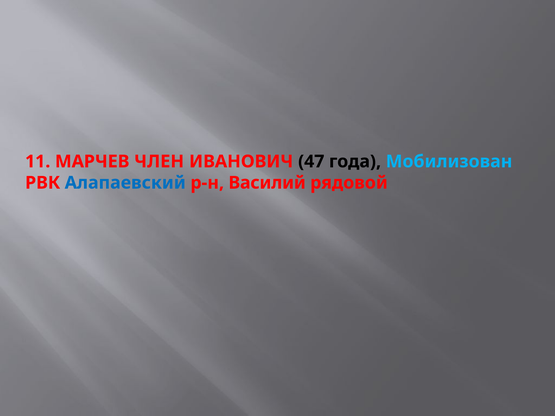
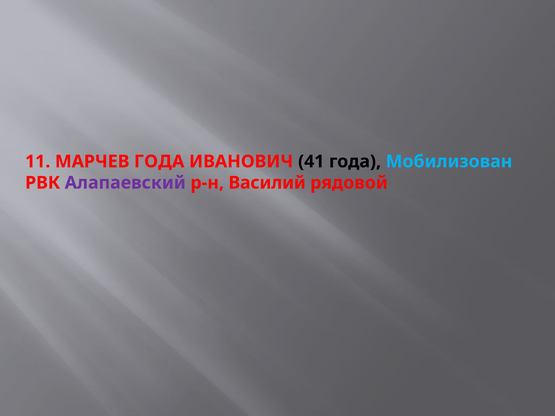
МАРЧЕВ ЧЛЕН: ЧЛЕН -> ГОДА
47: 47 -> 41
Алапаевский colour: blue -> purple
